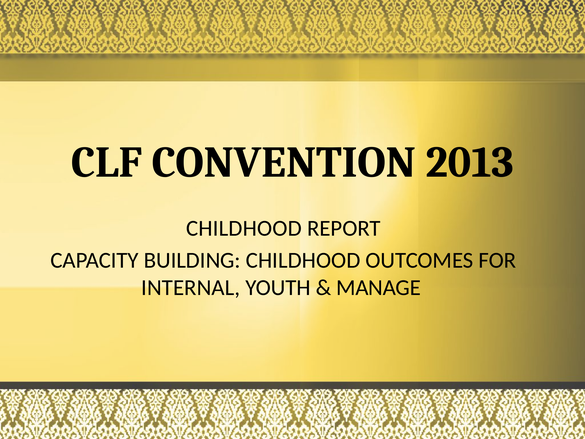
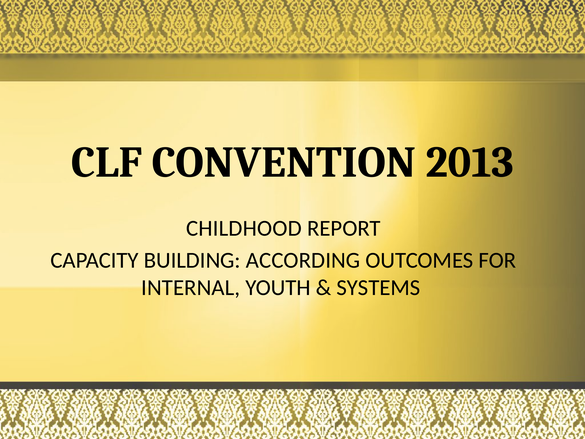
BUILDING CHILDHOOD: CHILDHOOD -> ACCORDING
MANAGE: MANAGE -> SYSTEMS
